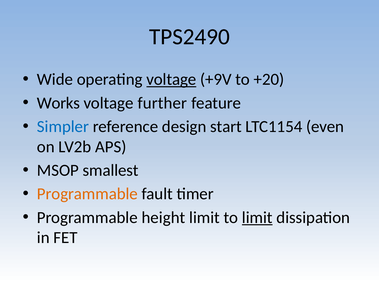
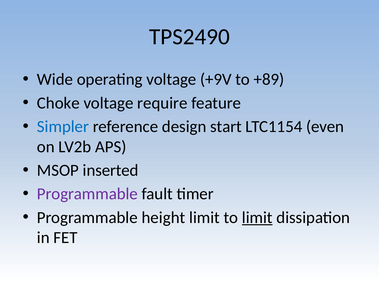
voltage at (171, 80) underline: present -> none
+20: +20 -> +89
Works: Works -> Choke
further: further -> require
smallest: smallest -> inserted
Programmable at (87, 194) colour: orange -> purple
